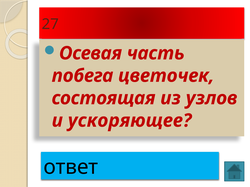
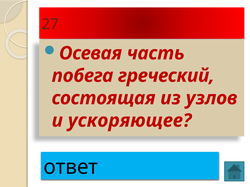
цветочек: цветочек -> греческий
